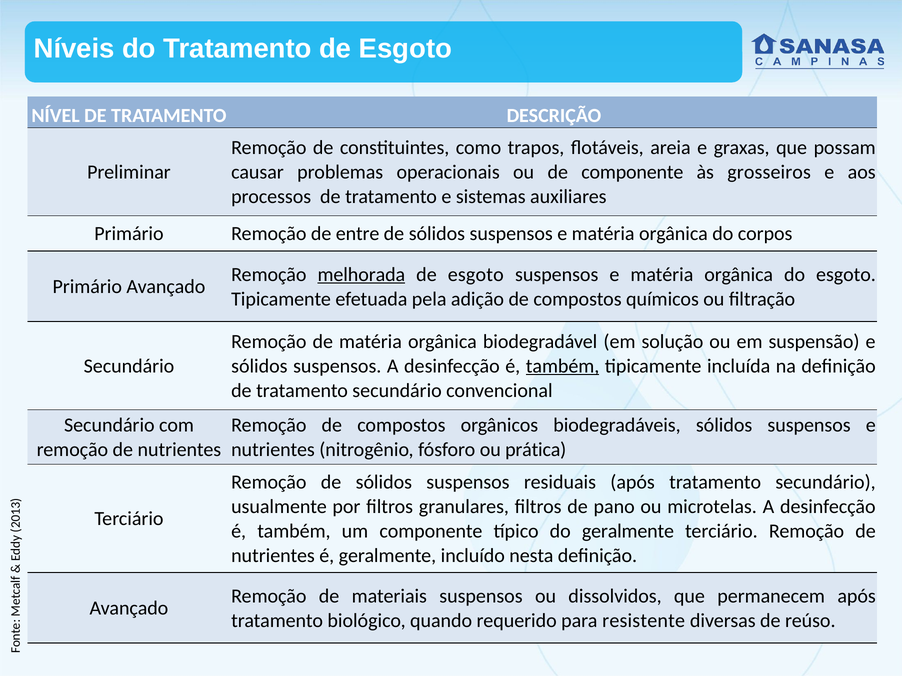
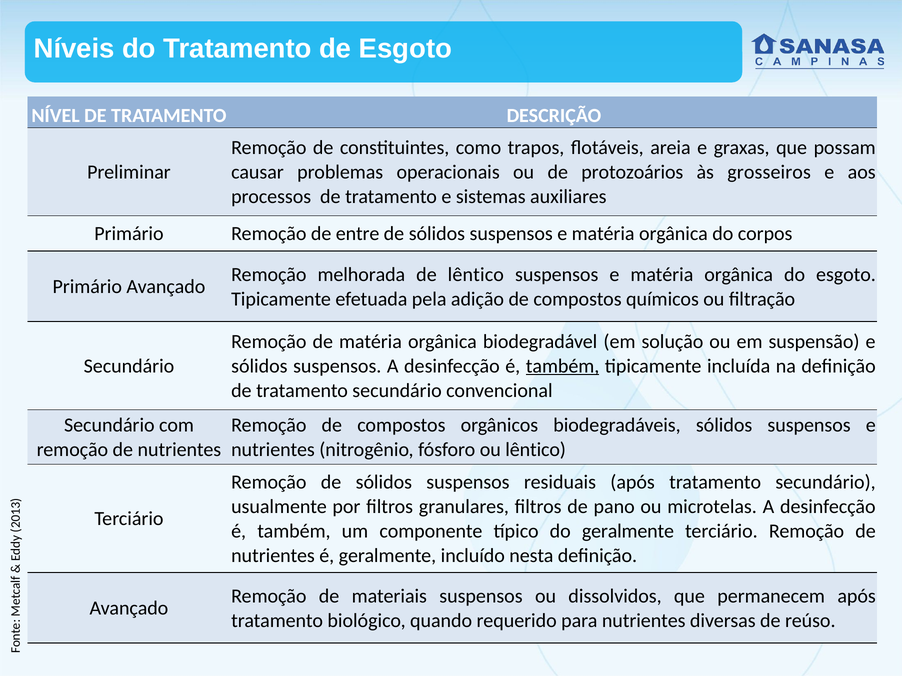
de componente: componente -> protozoários
melhorada underline: present -> none
esgoto at (476, 275): esgoto -> lêntico
ou prática: prática -> lêntico
para resistente: resistente -> nutrientes
